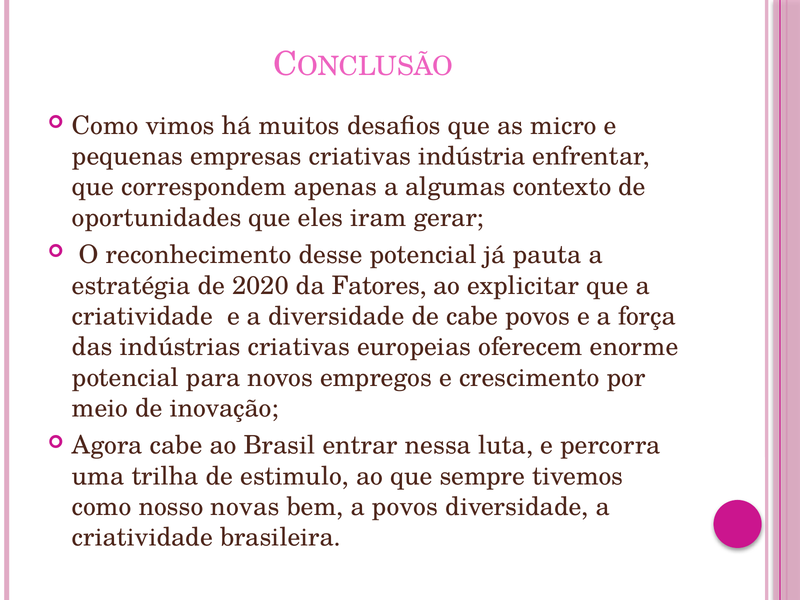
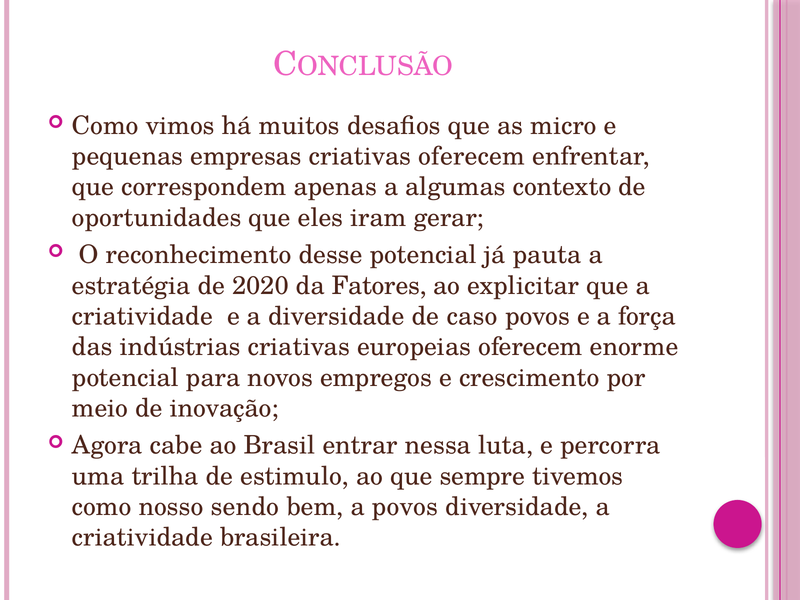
criativas indústria: indústria -> oferecem
de cabe: cabe -> caso
novas: novas -> sendo
